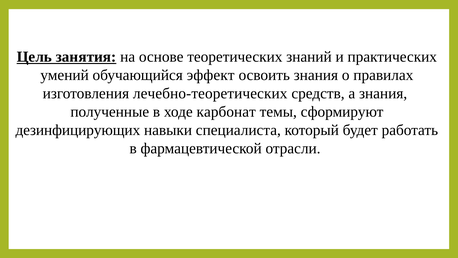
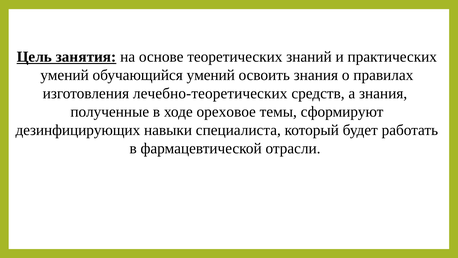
обучающийся эффект: эффект -> умений
карбонат: карбонат -> ореховое
